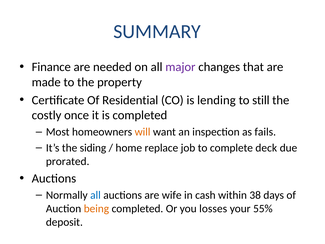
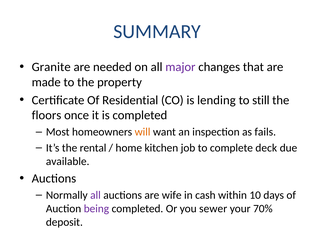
Finance: Finance -> Granite
costly: costly -> floors
siding: siding -> rental
replace: replace -> kitchen
prorated: prorated -> available
all at (95, 195) colour: blue -> purple
38: 38 -> 10
being colour: orange -> purple
losses: losses -> sewer
55%: 55% -> 70%
